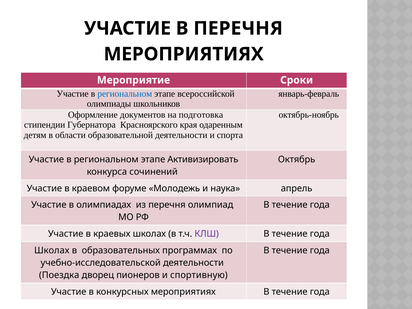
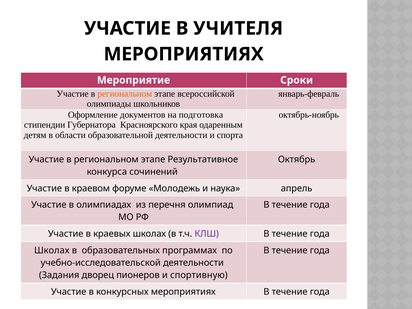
В ПЕРЕЧНЯ: ПЕРЕЧНЯ -> УЧИТЕЛЯ
региональном at (125, 94) colour: blue -> orange
Активизировать: Активизировать -> Результативное
Поездка: Поездка -> Задания
